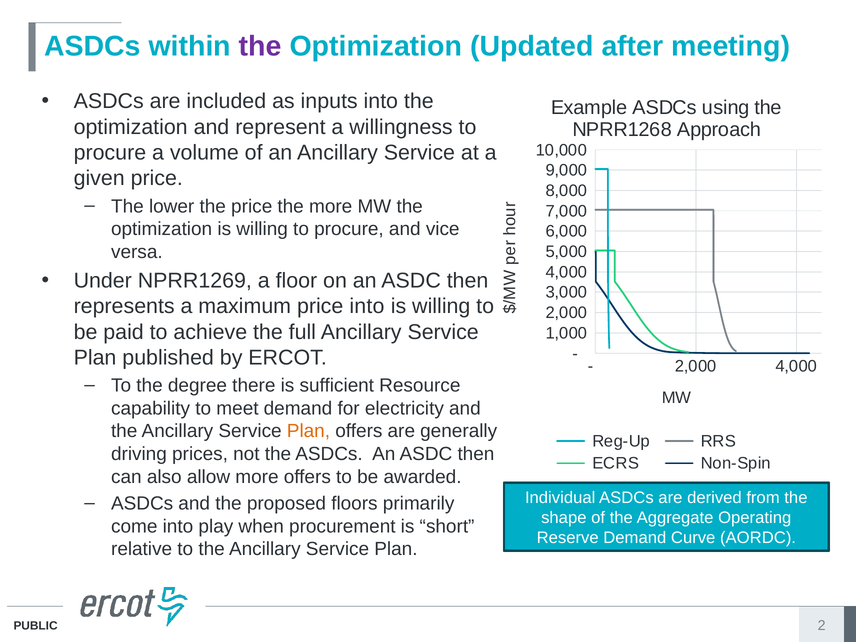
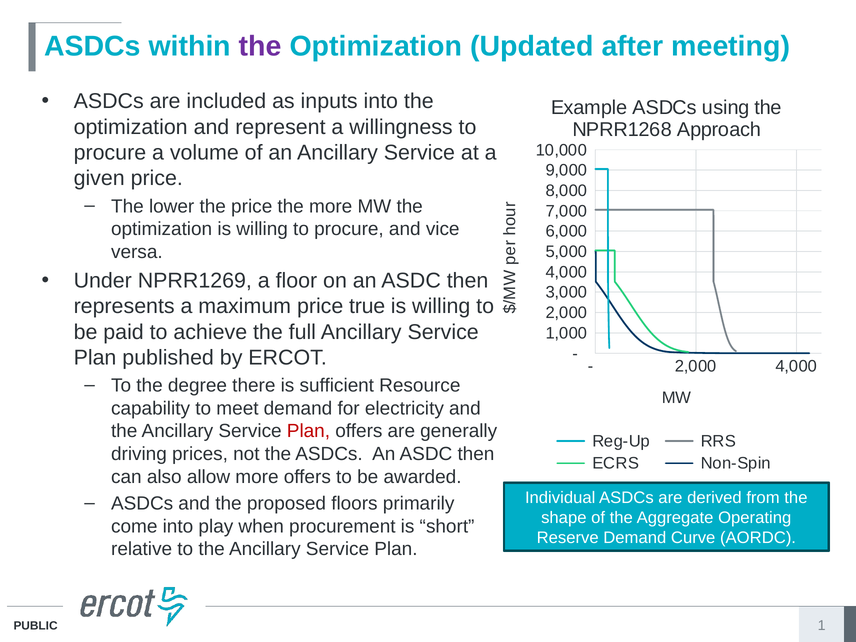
price into: into -> true
Plan at (308, 431) colour: orange -> red
2: 2 -> 1
